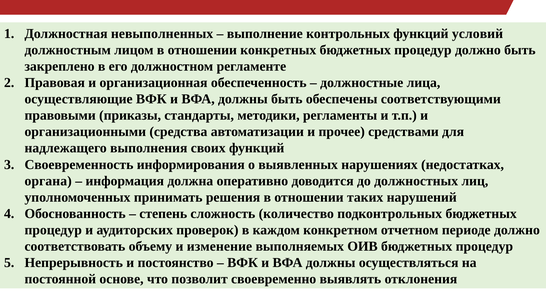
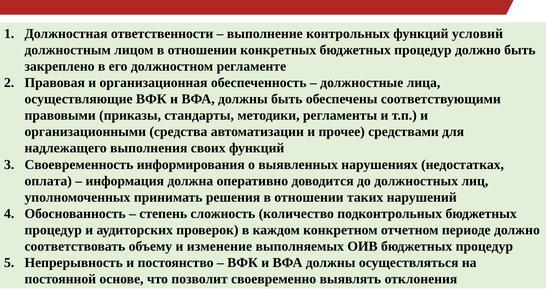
невыполненных: невыполненных -> ответственности
органа: органа -> оплата
